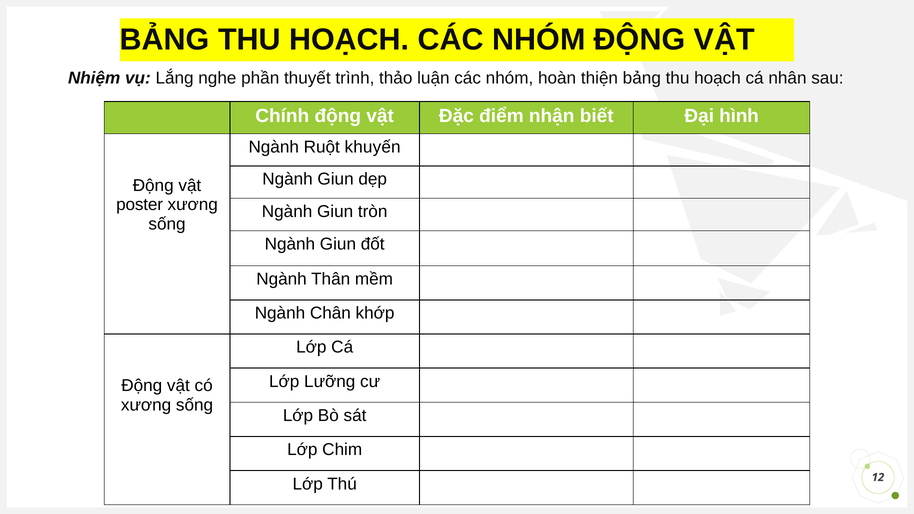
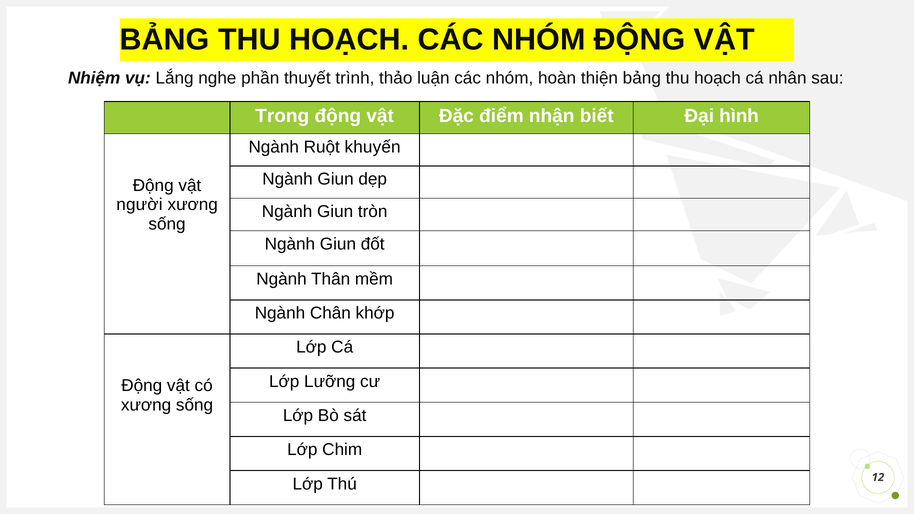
Chính: Chính -> Trong
poster: poster -> người
